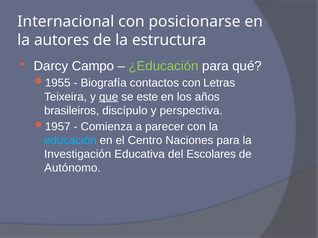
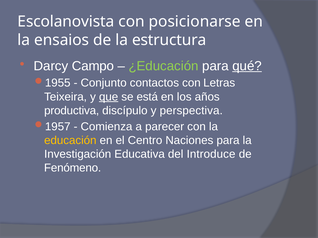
Internacional: Internacional -> Escolanovista
autores: autores -> ensaios
qué underline: none -> present
Biografía: Biografía -> Conjunto
este: este -> está
brasileiros: brasileiros -> productiva
educación colour: light blue -> yellow
Escolares: Escolares -> Introduce
Autónomo: Autónomo -> Fenómeno
